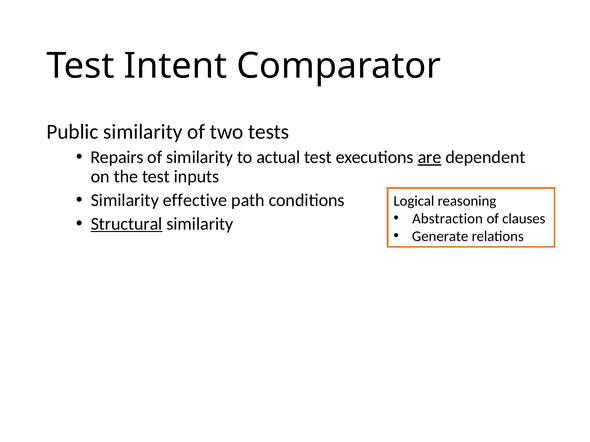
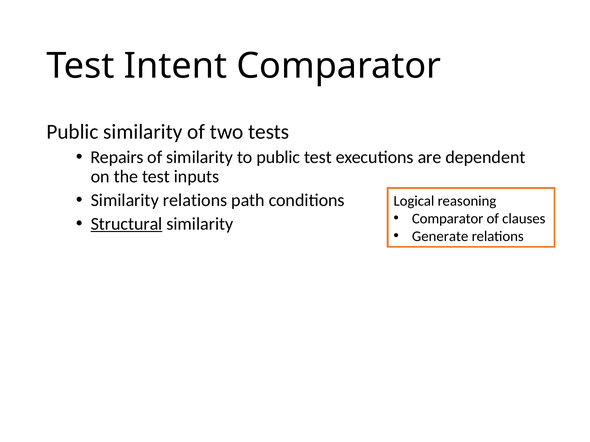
to actual: actual -> public
are underline: present -> none
Similarity effective: effective -> relations
Abstraction at (448, 219): Abstraction -> Comparator
